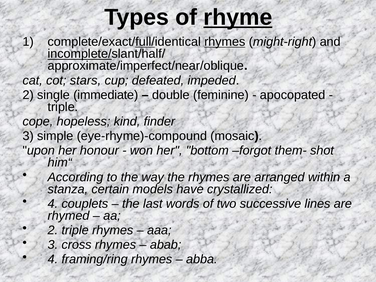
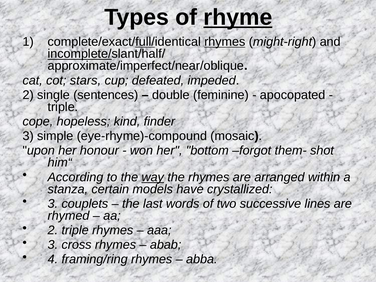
immediate: immediate -> sentences
way underline: none -> present
4 at (53, 204): 4 -> 3
